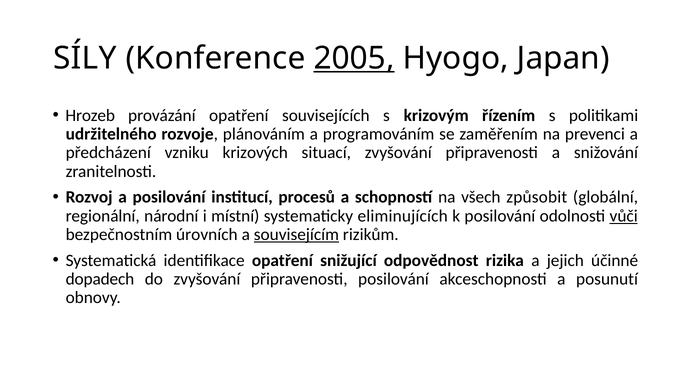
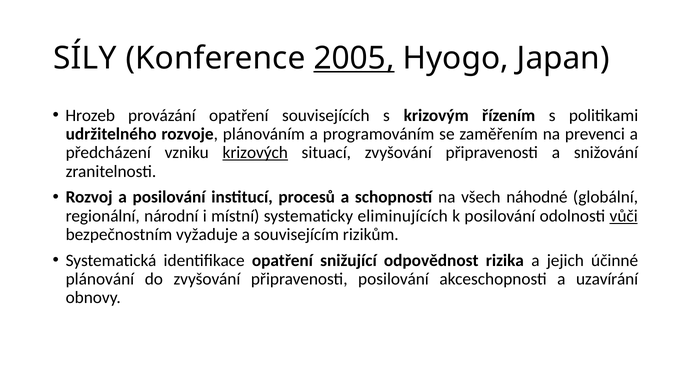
krizových underline: none -> present
způsobit: způsobit -> náhodné
úrovních: úrovních -> vyžaduje
souvisejícím underline: present -> none
dopadech: dopadech -> plánování
posunutí: posunutí -> uzavírání
